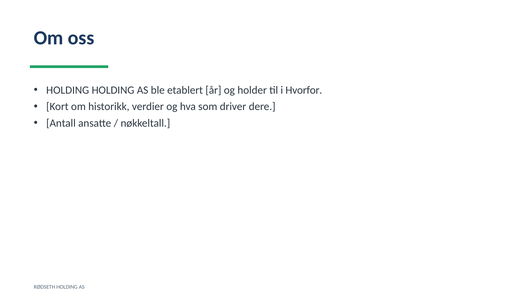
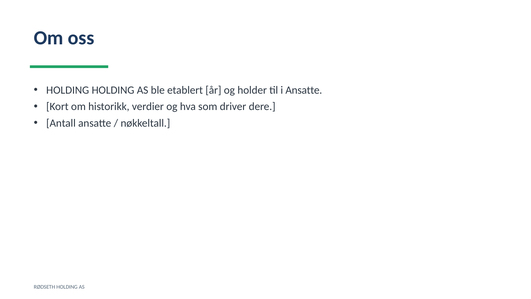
i Hvorfor: Hvorfor -> Ansatte
